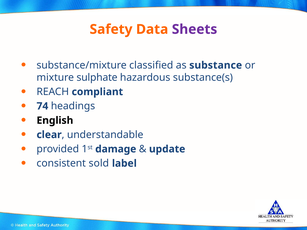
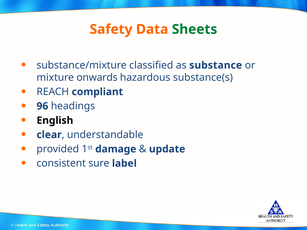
Sheets colour: purple -> green
sulphate: sulphate -> onwards
74: 74 -> 96
sold: sold -> sure
